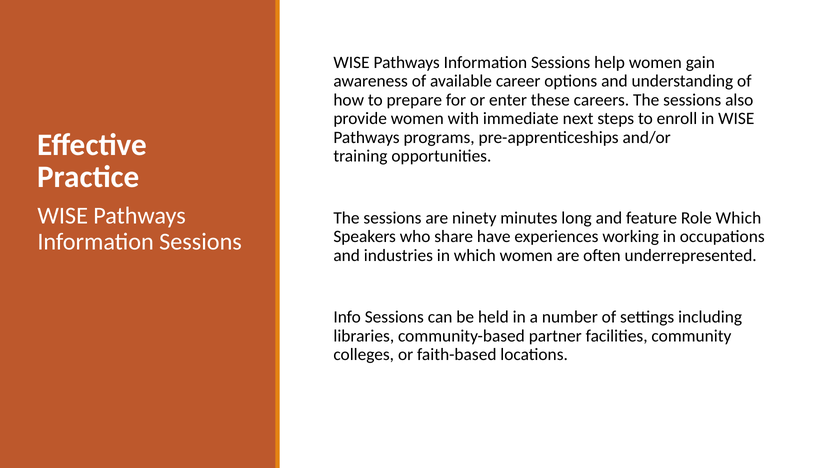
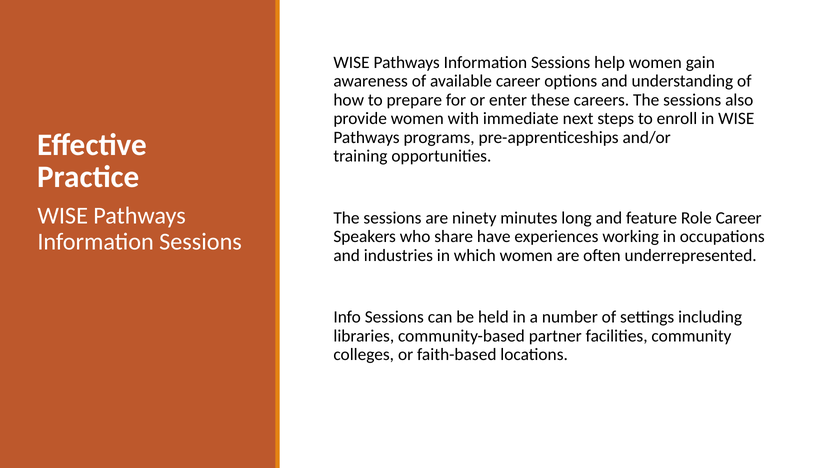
Role Which: Which -> Career
